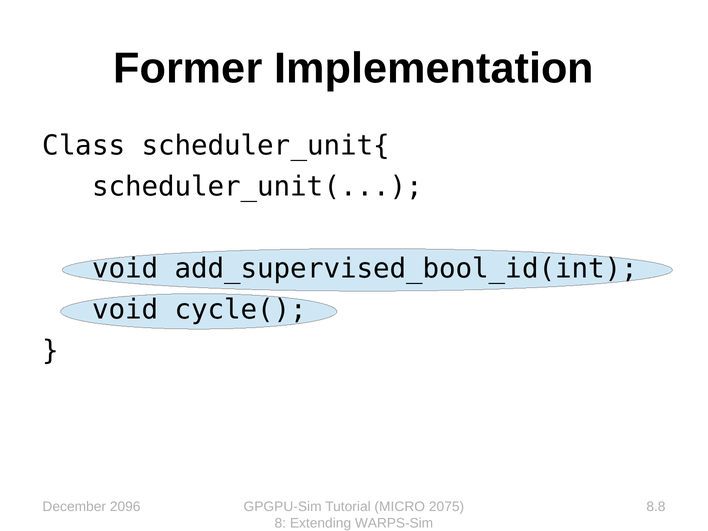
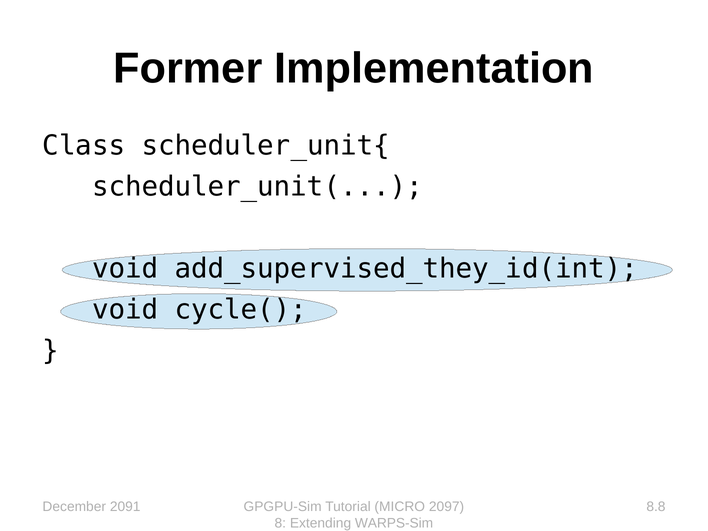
add_supervised_bool_id(int: add_supervised_bool_id(int -> add_supervised_they_id(int
2096: 2096 -> 2091
2075: 2075 -> 2097
